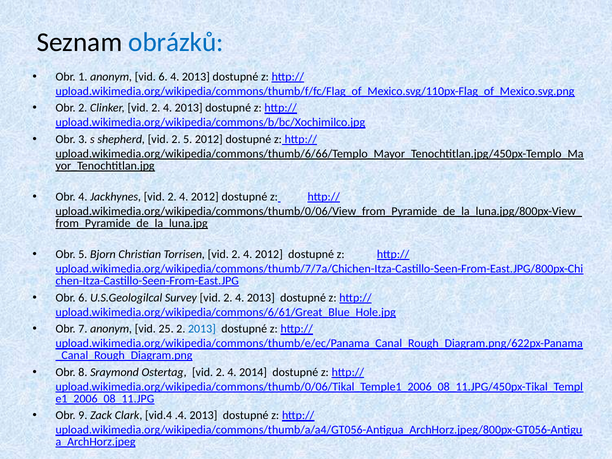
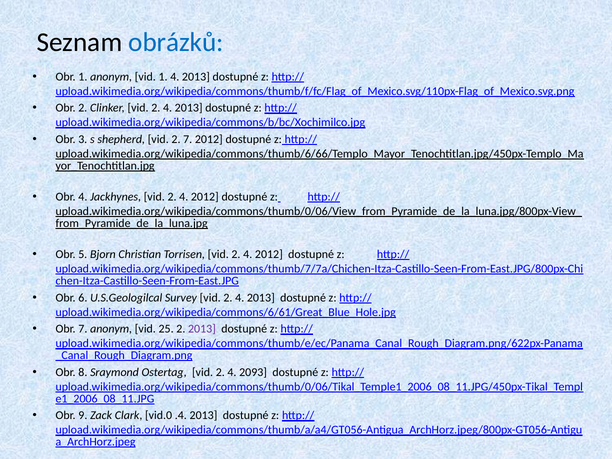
vid 6: 6 -> 1
2 5: 5 -> 7
2013 at (202, 329) colour: blue -> purple
2014: 2014 -> 2093
vid.4: vid.4 -> vid.0
